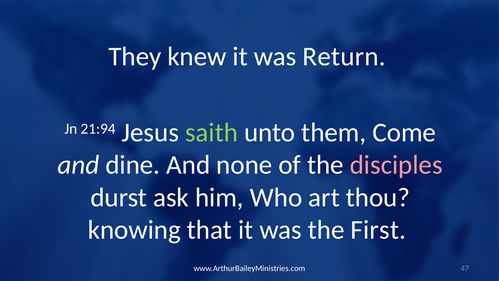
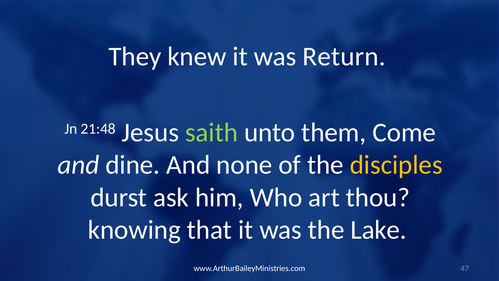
21:94: 21:94 -> 21:48
disciples colour: pink -> yellow
First: First -> Lake
